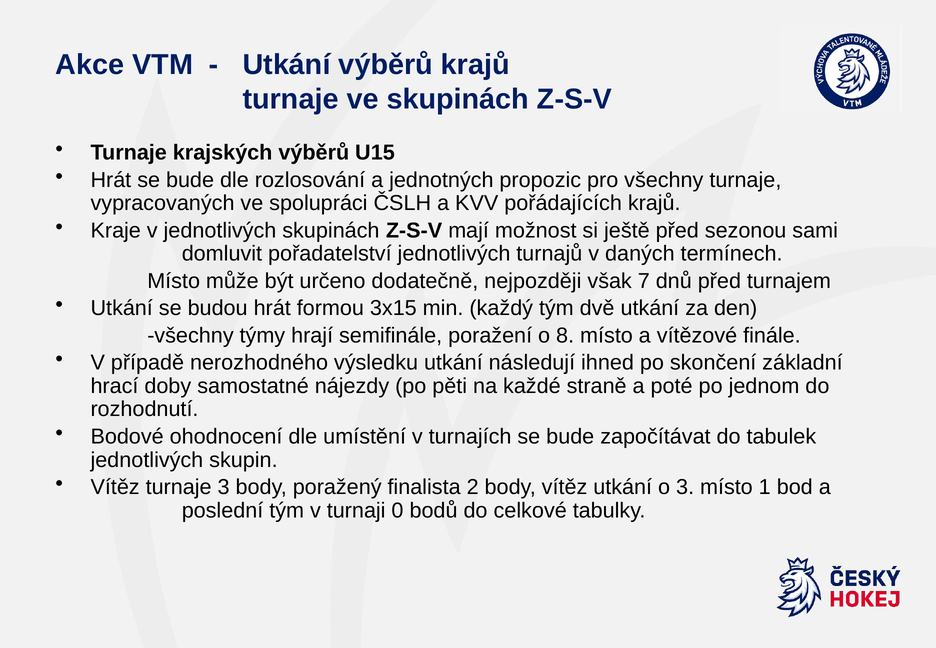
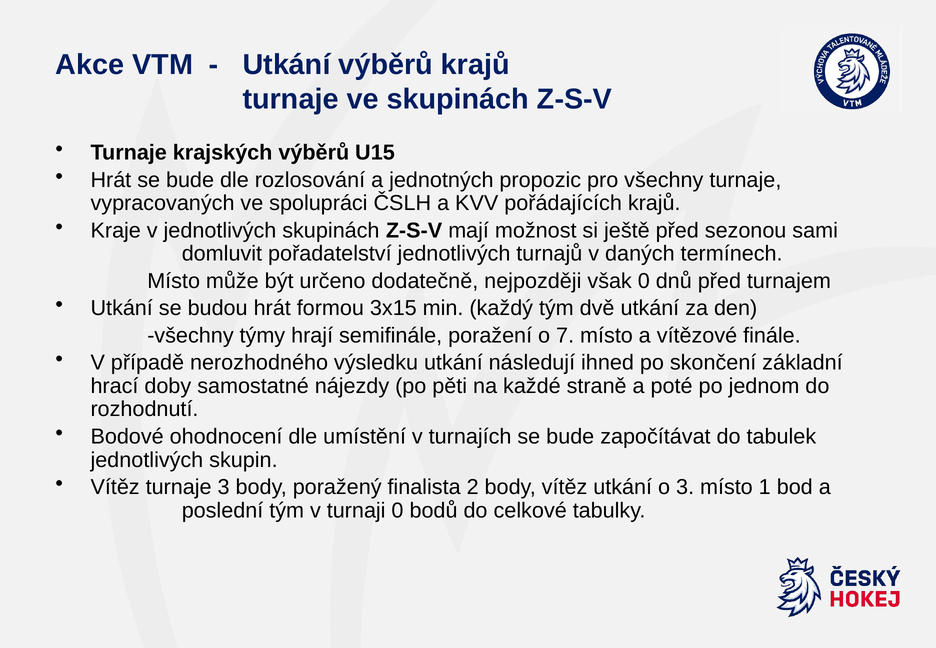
však 7: 7 -> 0
8: 8 -> 7
